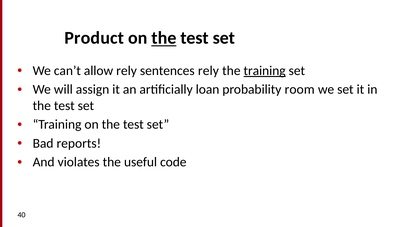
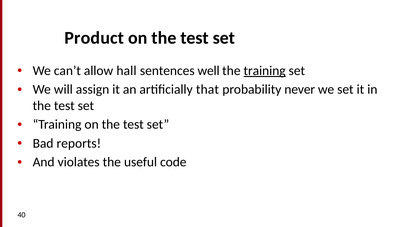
the at (164, 38) underline: present -> none
allow rely: rely -> hall
sentences rely: rely -> well
loan: loan -> that
room: room -> never
